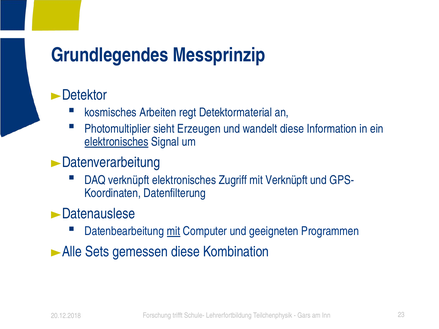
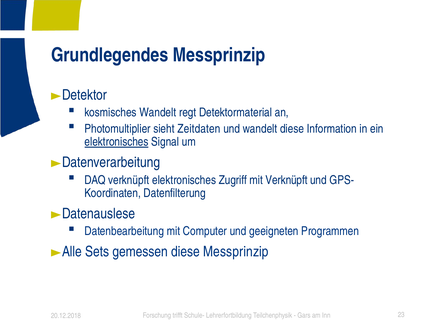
kosmisches Arbeiten: Arbeiten -> Wandelt
Erzeugen: Erzeugen -> Zeitdaten
mit at (174, 231) underline: present -> none
diese Kombination: Kombination -> Messprinzip
